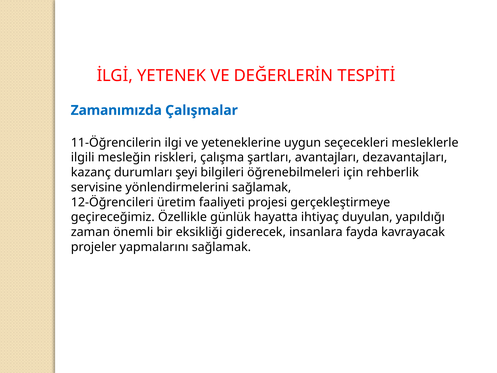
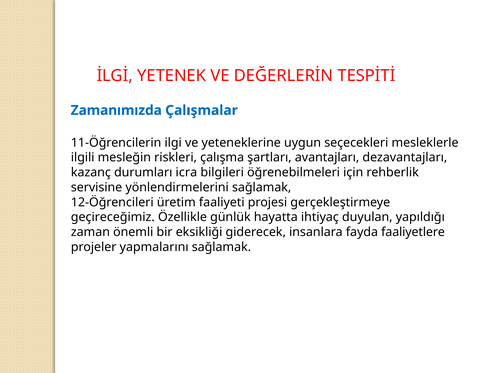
şeyi: şeyi -> icra
kavrayacak: kavrayacak -> faaliyetlere
